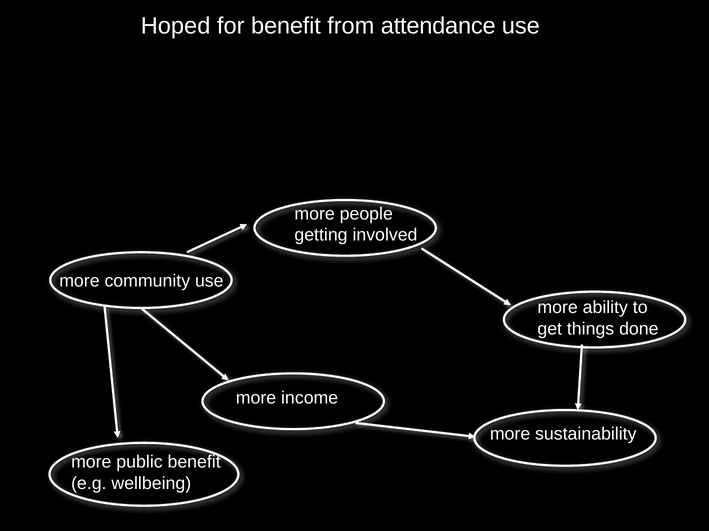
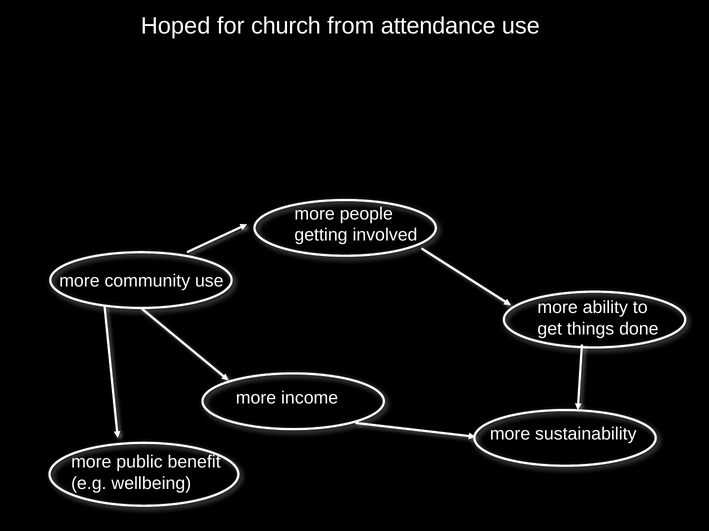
for benefit: benefit -> church
